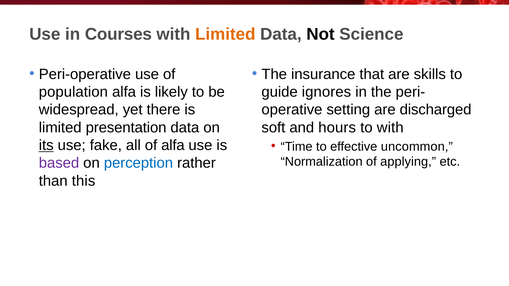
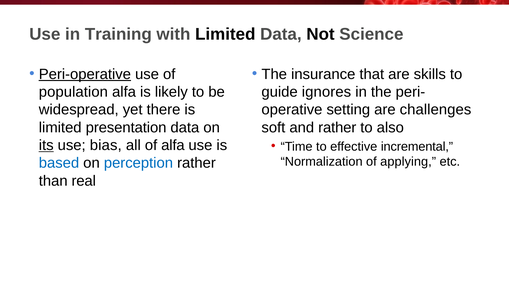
Courses: Courses -> Training
Limited at (225, 34) colour: orange -> black
Peri-operative underline: none -> present
discharged: discharged -> challenges
and hours: hours -> rather
to with: with -> also
fake: fake -> bias
uncommon: uncommon -> incremental
based colour: purple -> blue
this: this -> real
